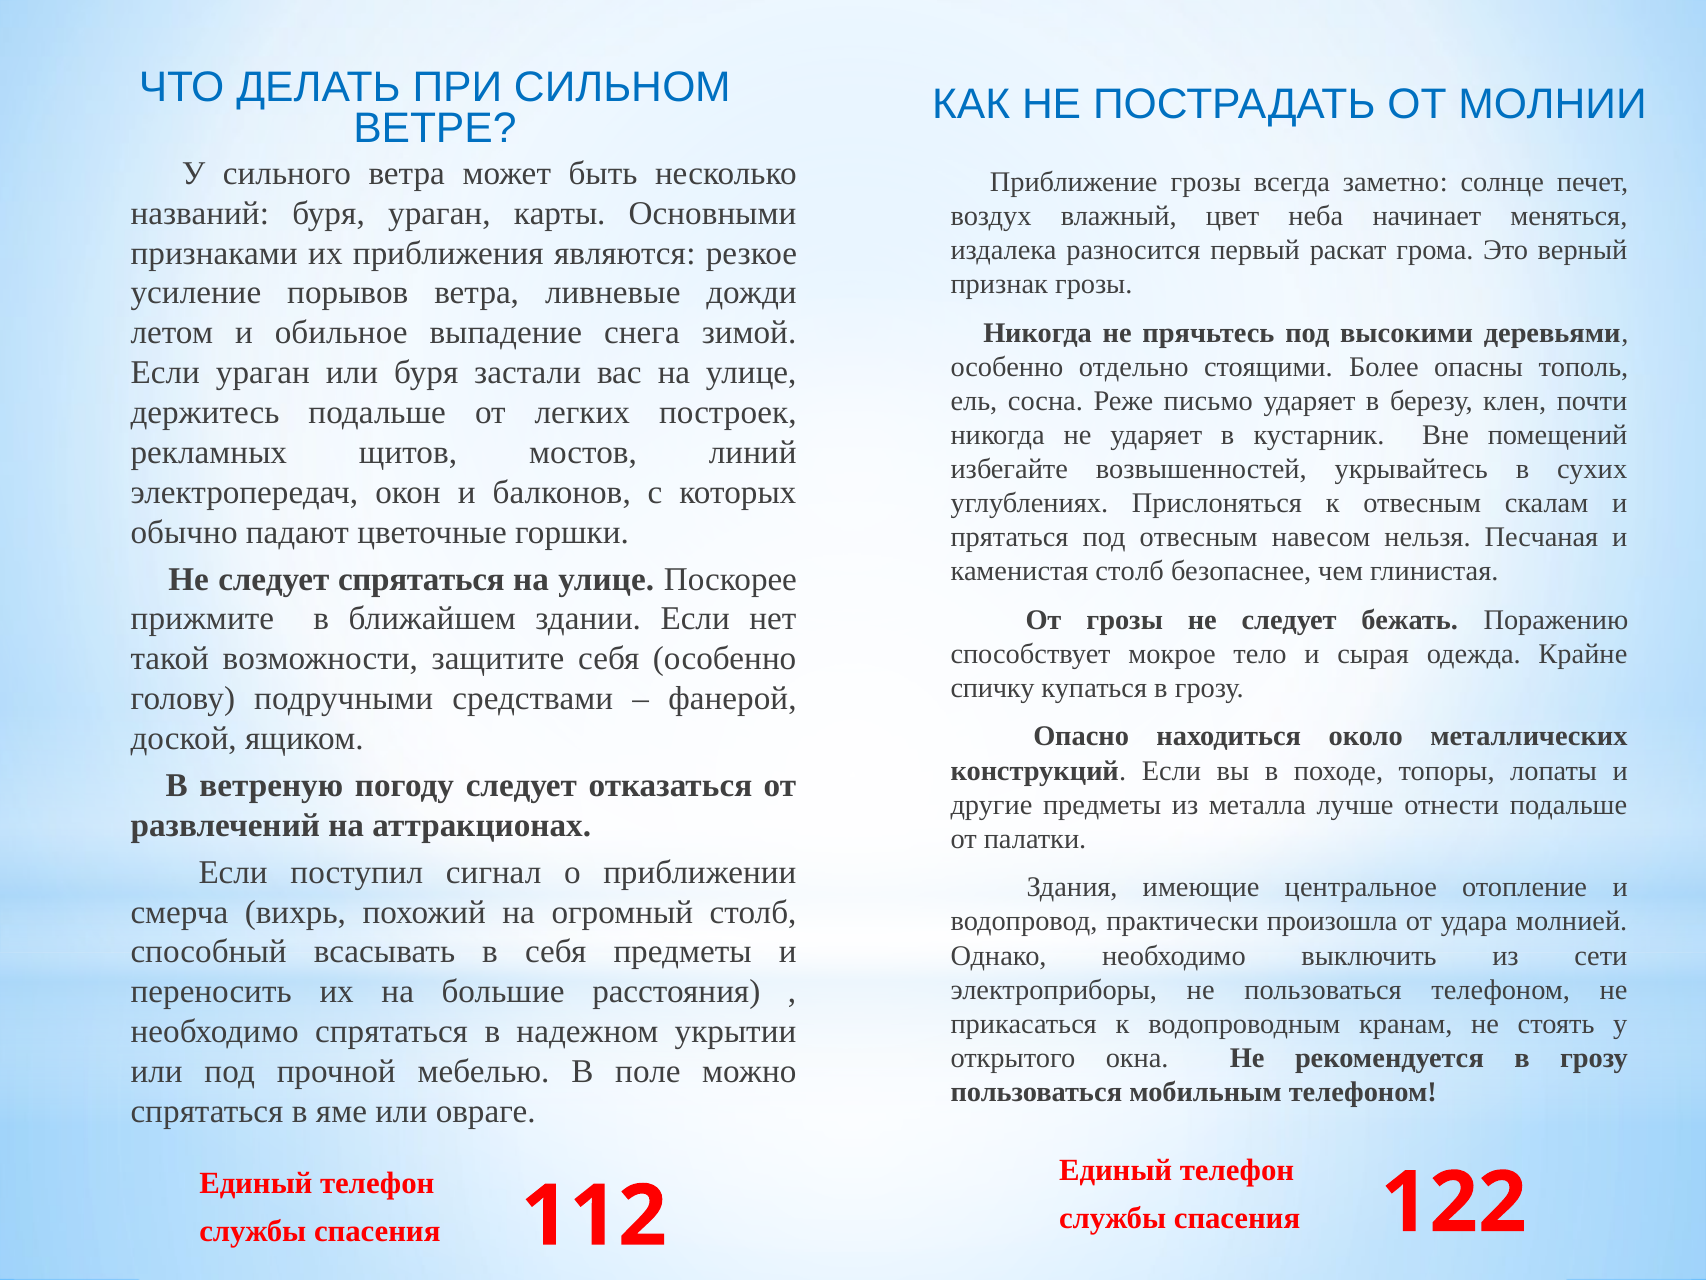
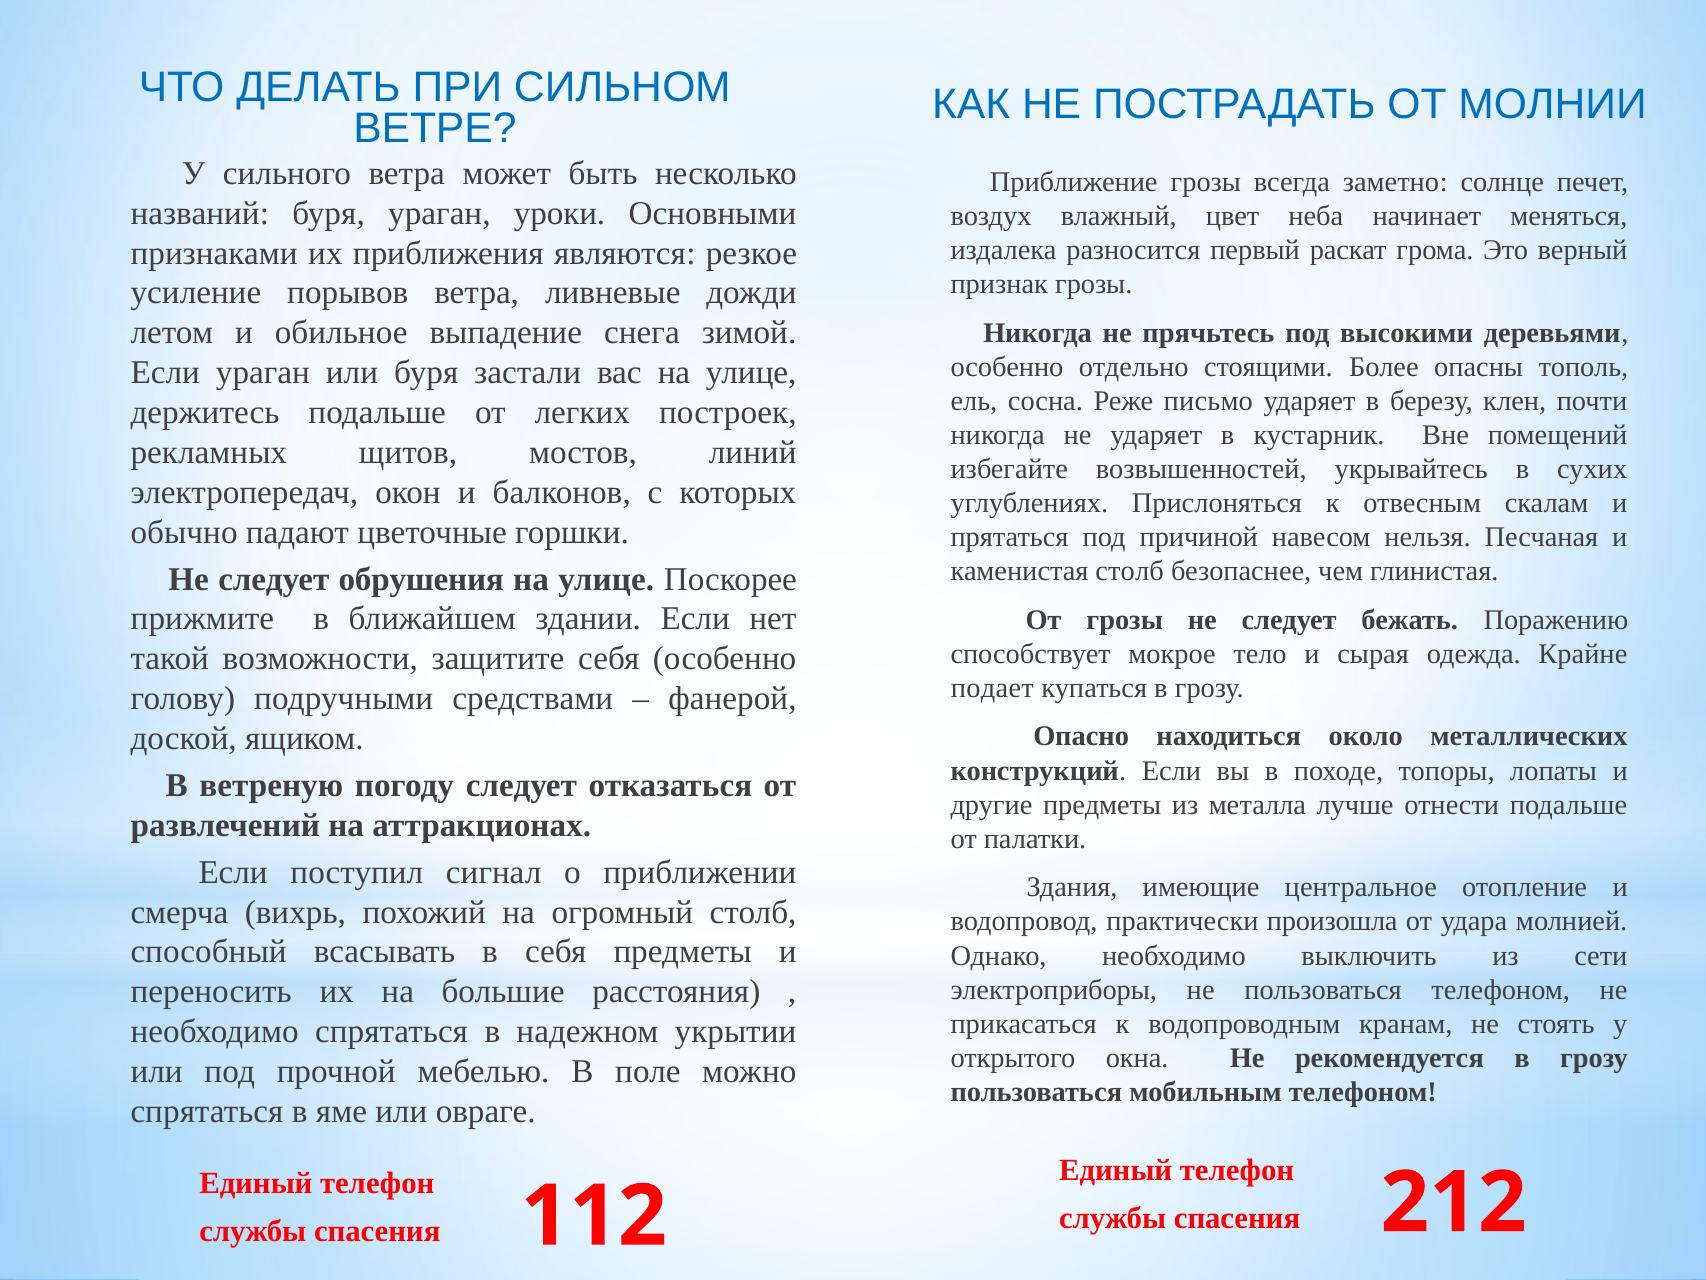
карты: карты -> уроки
под отвесным: отвесным -> причиной
следует спрятаться: спрятаться -> обрушения
спичку: спичку -> подает
122: 122 -> 212
